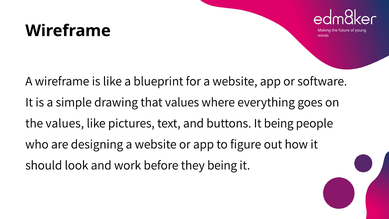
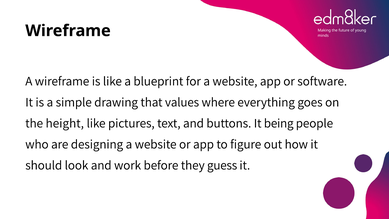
the values: values -> height
they being: being -> guess
